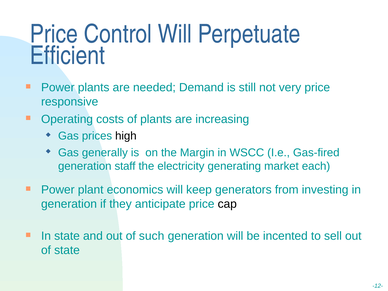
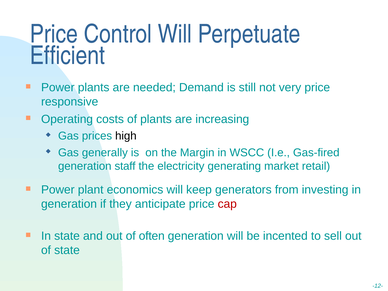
each: each -> retail
cap colour: black -> red
such: such -> often
